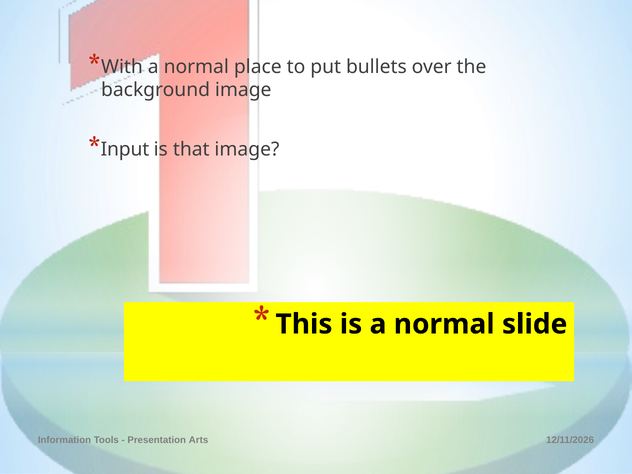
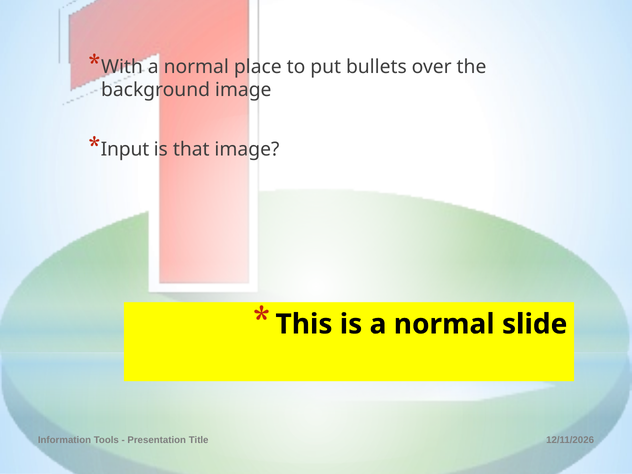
Arts: Arts -> Title
